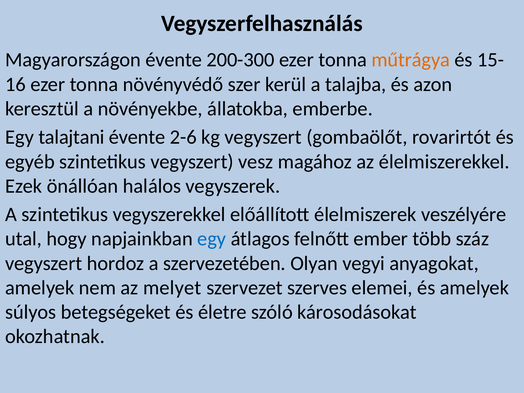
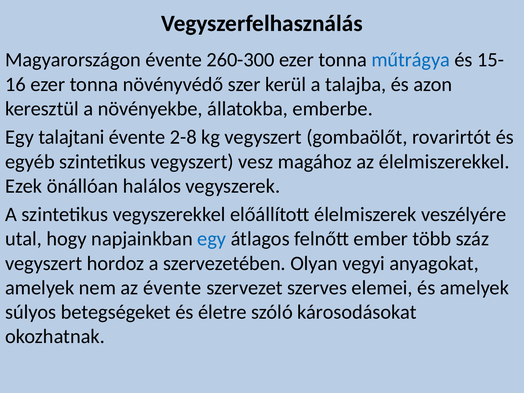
200-300: 200-300 -> 260-300
műtrágya colour: orange -> blue
2-6: 2-6 -> 2-8
az melyet: melyet -> évente
